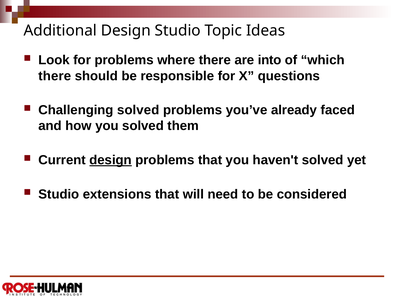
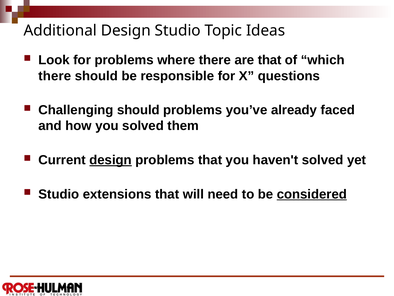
are into: into -> that
Challenging solved: solved -> should
considered underline: none -> present
